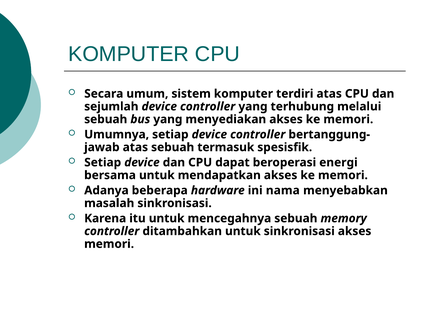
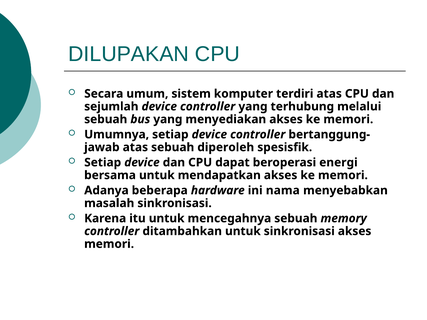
KOMPUTER at (129, 54): KOMPUTER -> DILUPAKAN
termasuk: termasuk -> diperoleh
